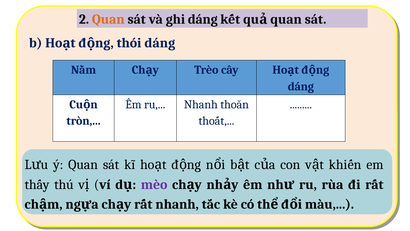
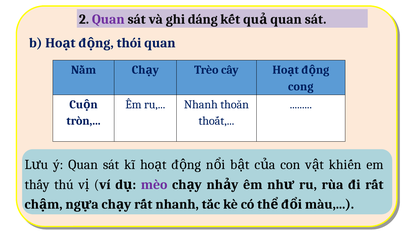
Quan at (108, 19) colour: orange -> purple
thói dáng: dáng -> quan
dáng at (301, 86): dáng -> cong
